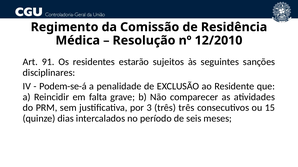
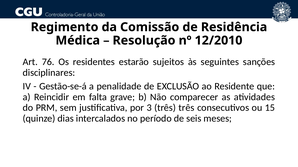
91: 91 -> 76
Podem-se-á: Podem-se-á -> Gestão-se-á
